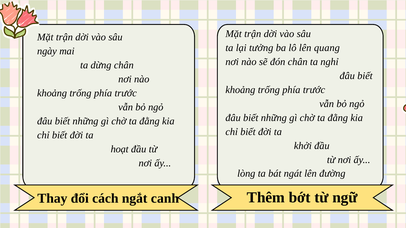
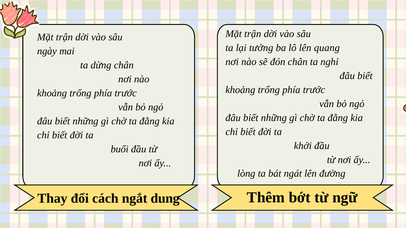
hoạt: hoạt -> buổi
canh: canh -> dung
